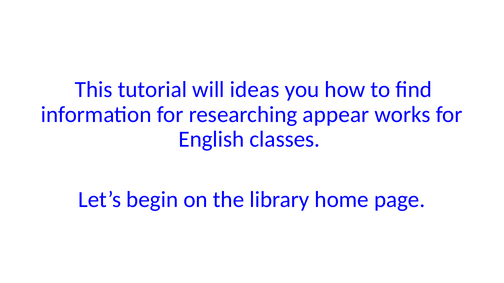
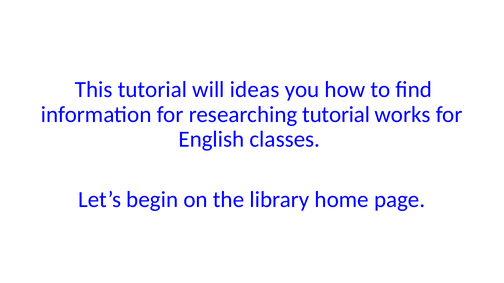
researching appear: appear -> tutorial
